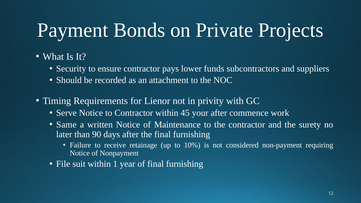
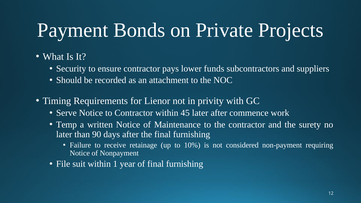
45 your: your -> later
Same: Same -> Temp
